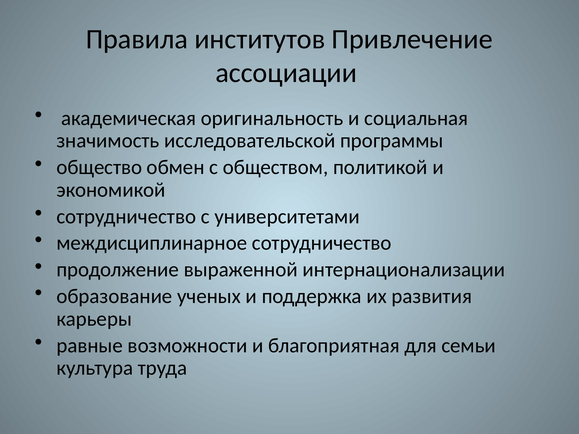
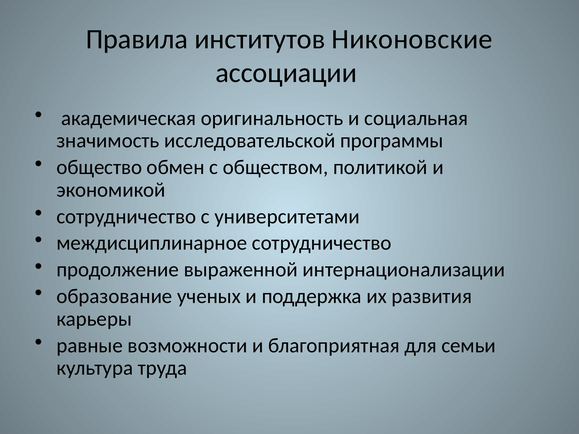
Привлечение: Привлечение -> Никоновские
